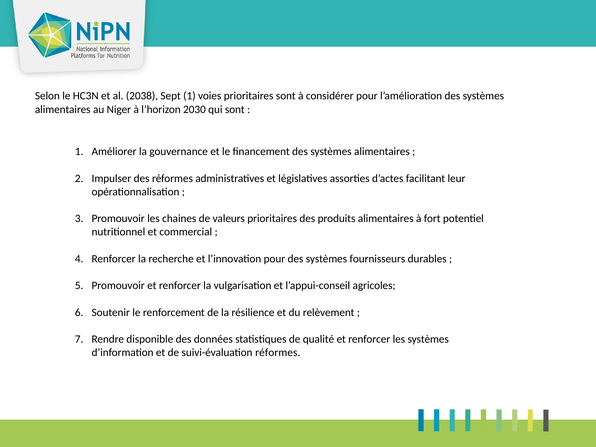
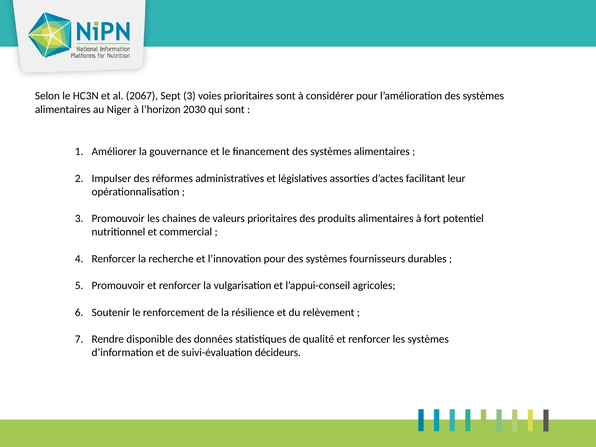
2038: 2038 -> 2067
Sept 1: 1 -> 3
suivi-évaluation réformes: réformes -> décideurs
